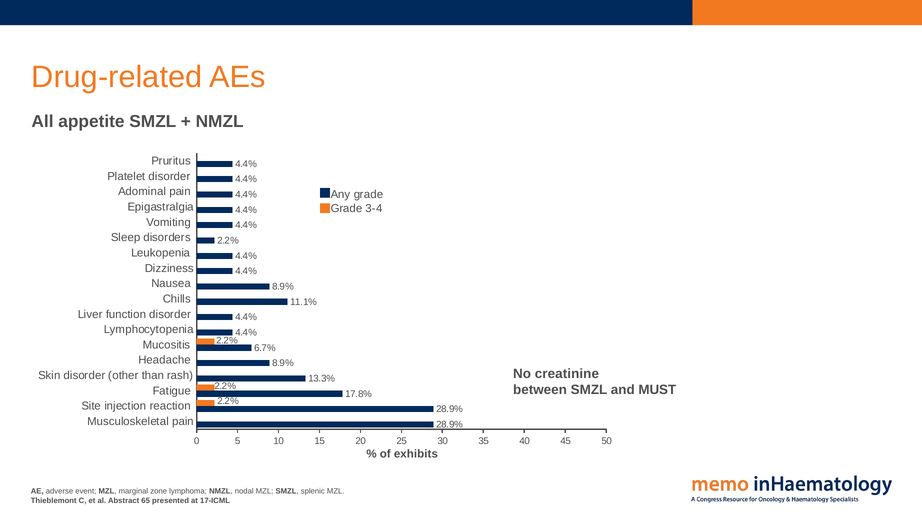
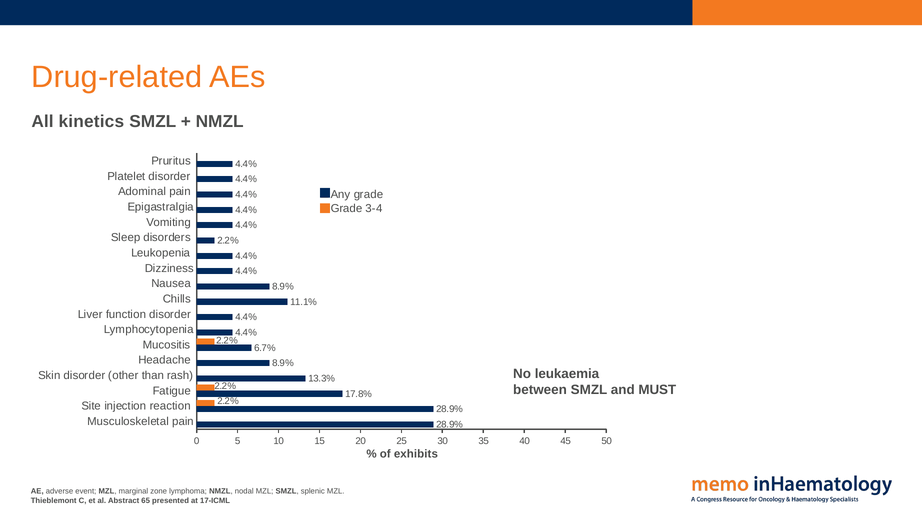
appetite: appetite -> kinetics
creatinine: creatinine -> leukaemia
